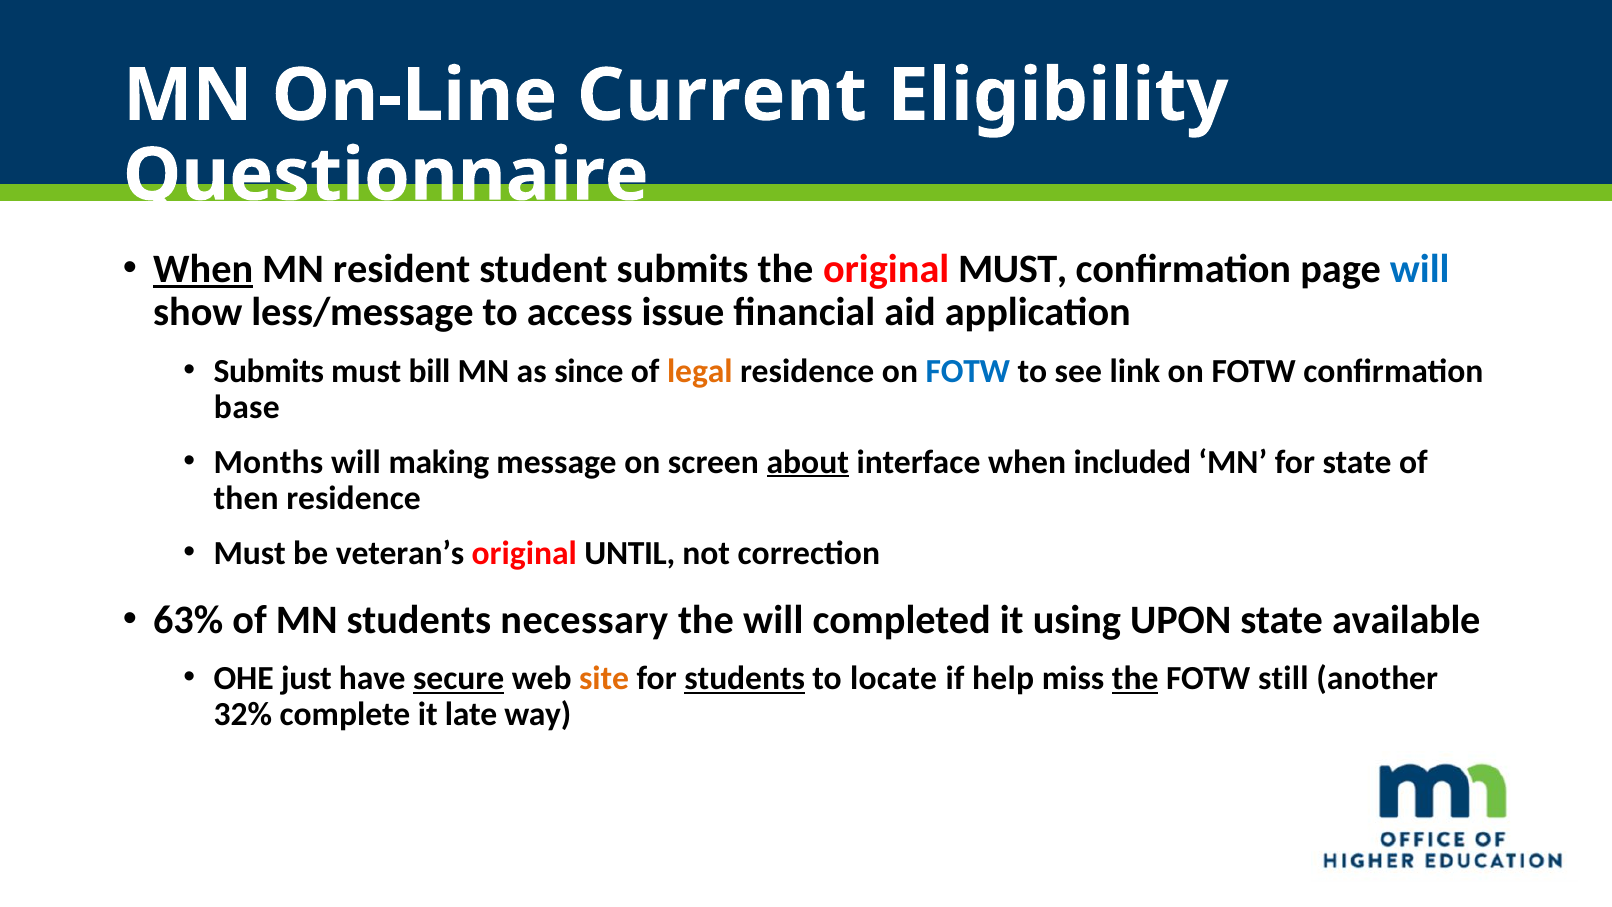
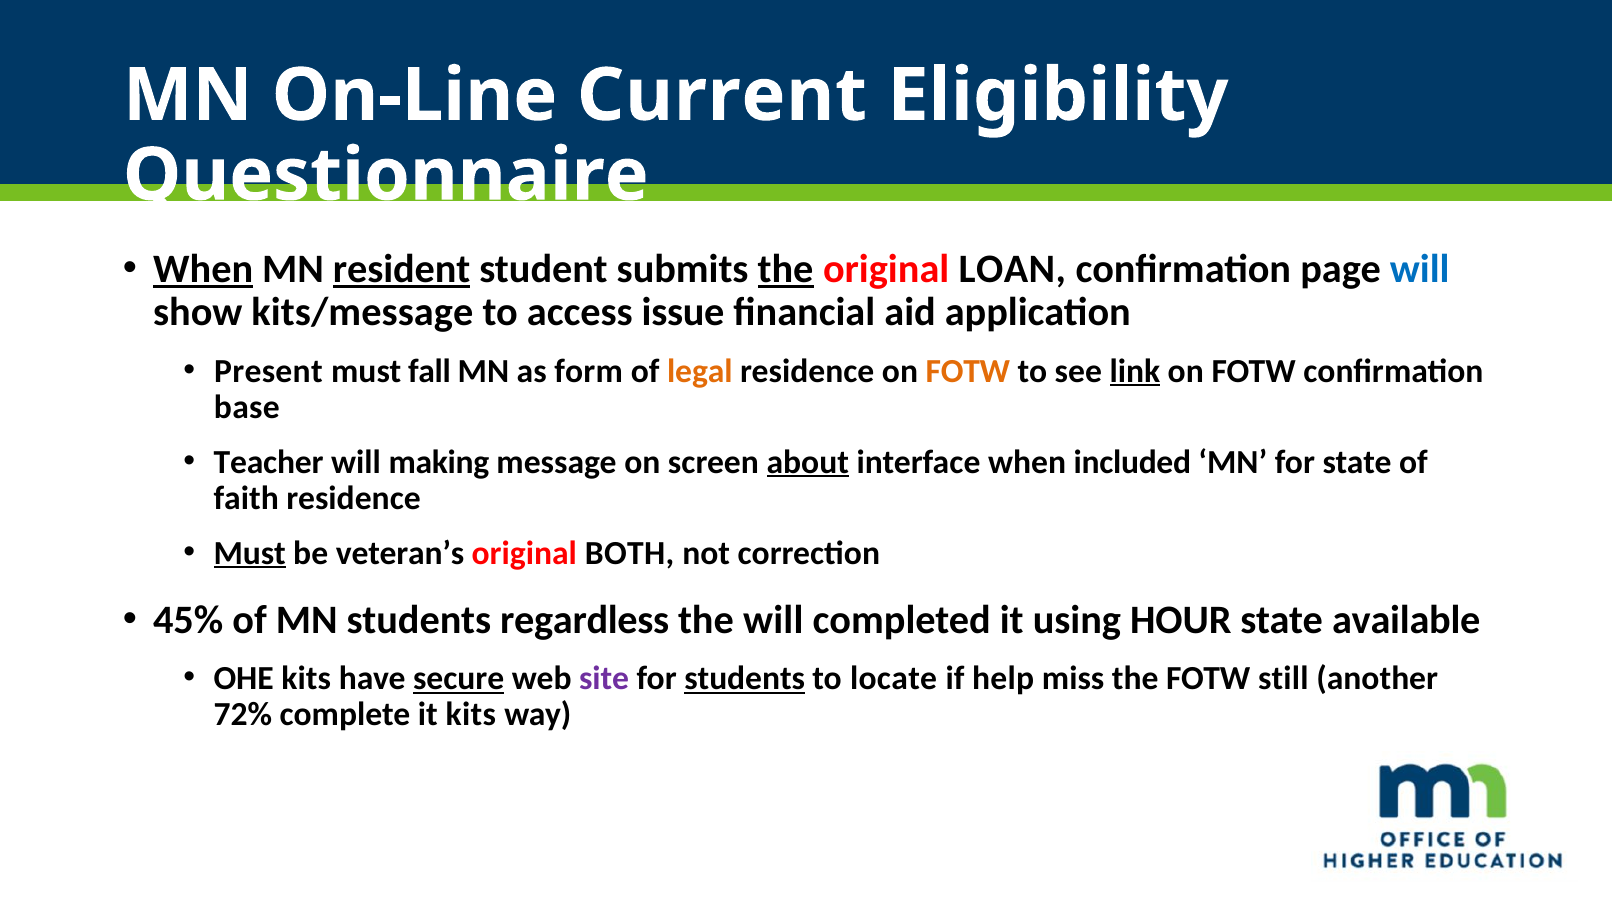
resident underline: none -> present
the at (786, 269) underline: none -> present
original MUST: MUST -> LOAN
less/message: less/message -> kits/message
Submits at (269, 371): Submits -> Present
bill: bill -> fall
since: since -> form
FOTW at (968, 371) colour: blue -> orange
link underline: none -> present
Months: Months -> Teacher
then: then -> faith
Must at (250, 553) underline: none -> present
UNTIL: UNTIL -> BOTH
63%: 63% -> 45%
necessary: necessary -> regardless
UPON: UPON -> HOUR
OHE just: just -> kits
site colour: orange -> purple
the at (1135, 678) underline: present -> none
32%: 32% -> 72%
it late: late -> kits
